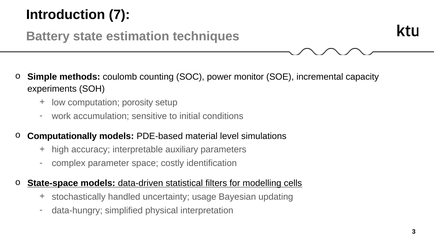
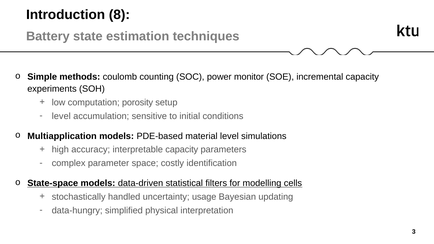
7: 7 -> 8
work at (61, 116): work -> level
Computationally: Computationally -> Multiapplication
interpretable auxiliary: auxiliary -> capacity
